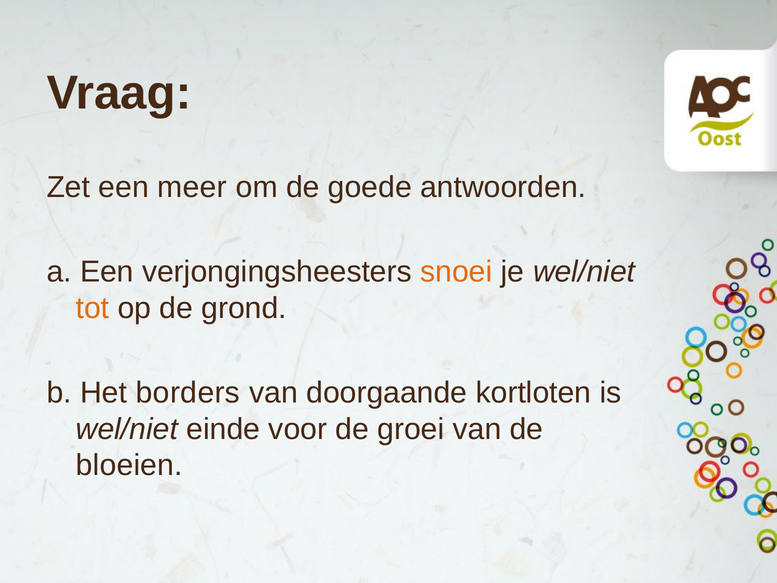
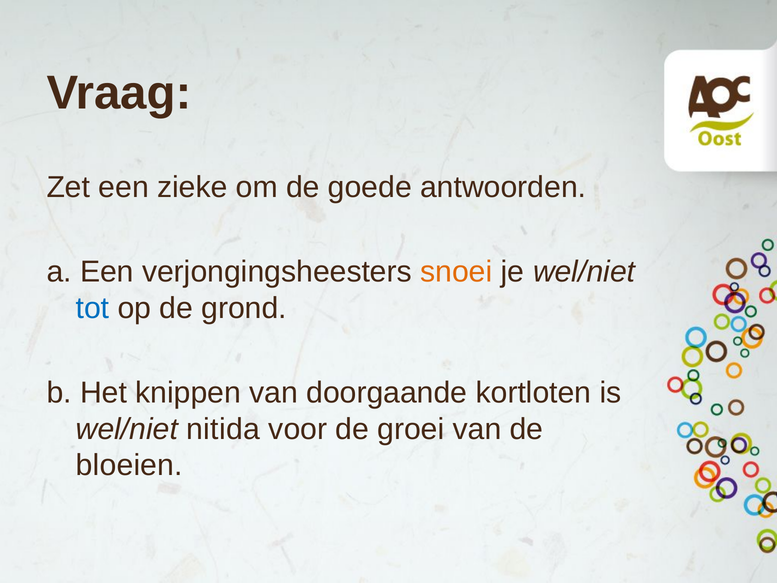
meer: meer -> zieke
tot colour: orange -> blue
borders: borders -> knippen
einde: einde -> nitida
